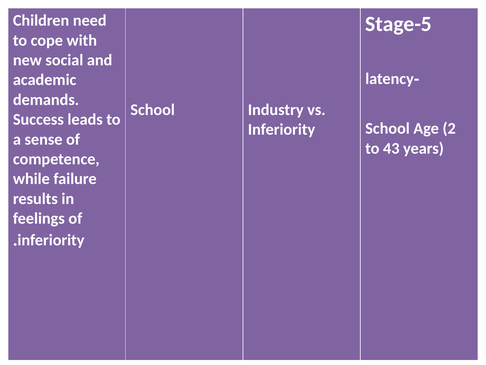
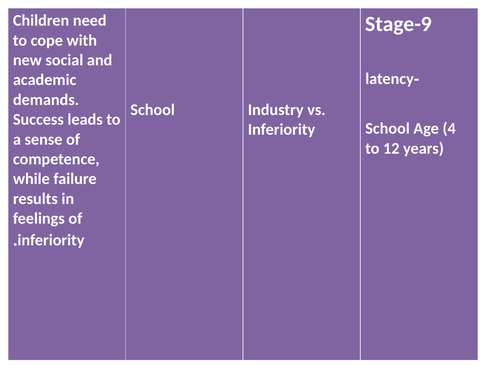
Stage-5: Stage-5 -> Stage-9
2: 2 -> 4
43: 43 -> 12
